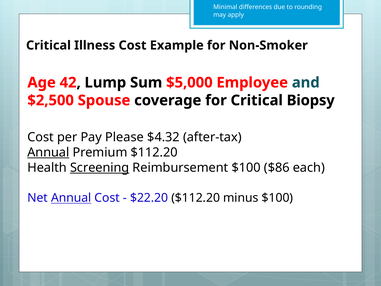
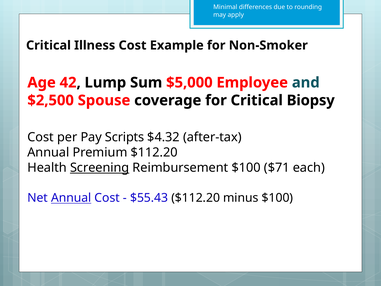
Please: Please -> Scripts
Annual at (48, 152) underline: present -> none
$86: $86 -> $71
$22.20: $22.20 -> $55.43
